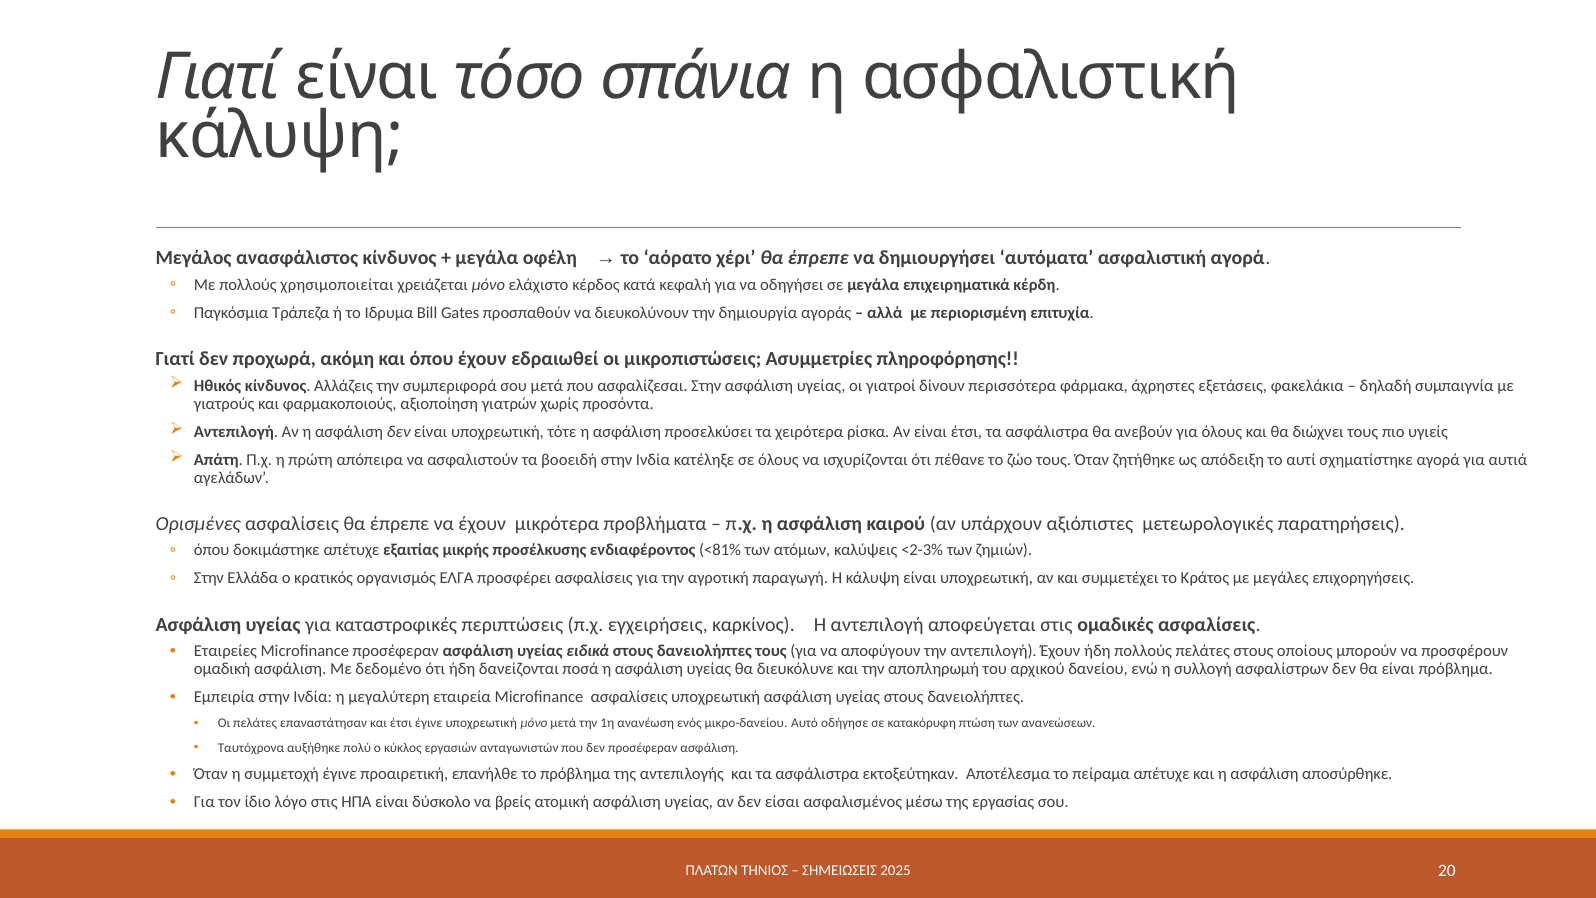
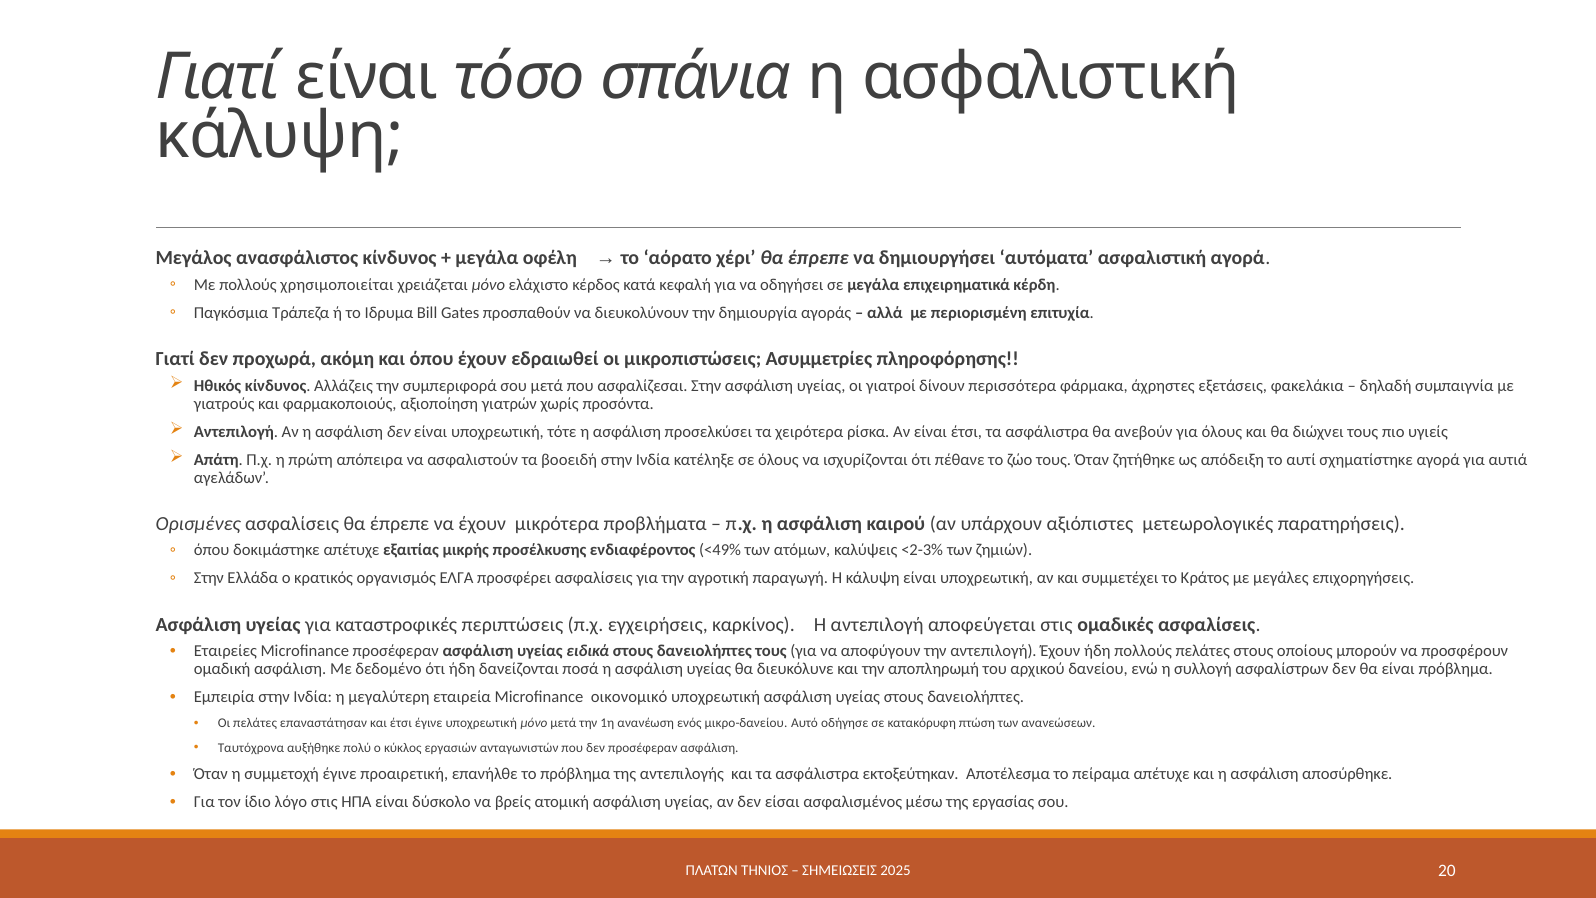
<81%: <81% -> <49%
Microfinance ασφαλίσεις: ασφαλίσεις -> οικονομικό
